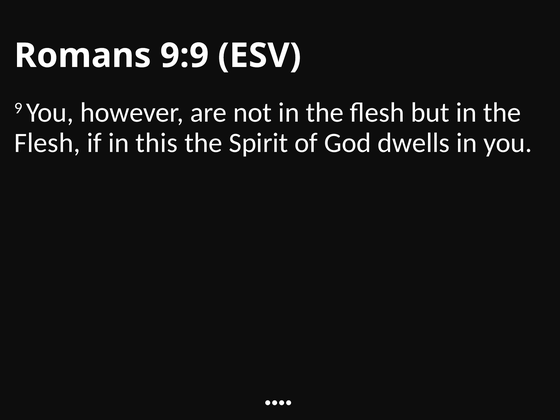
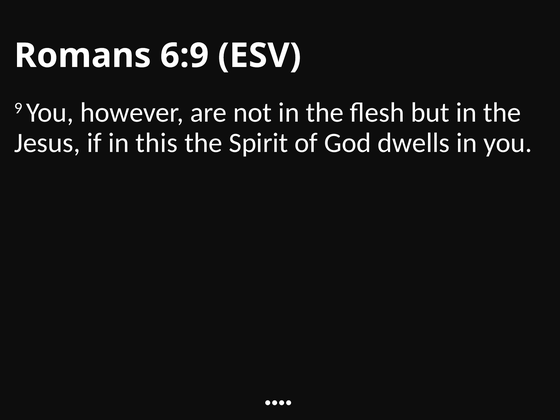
9:9: 9:9 -> 6:9
Flesh at (47, 143): Flesh -> Jesus
